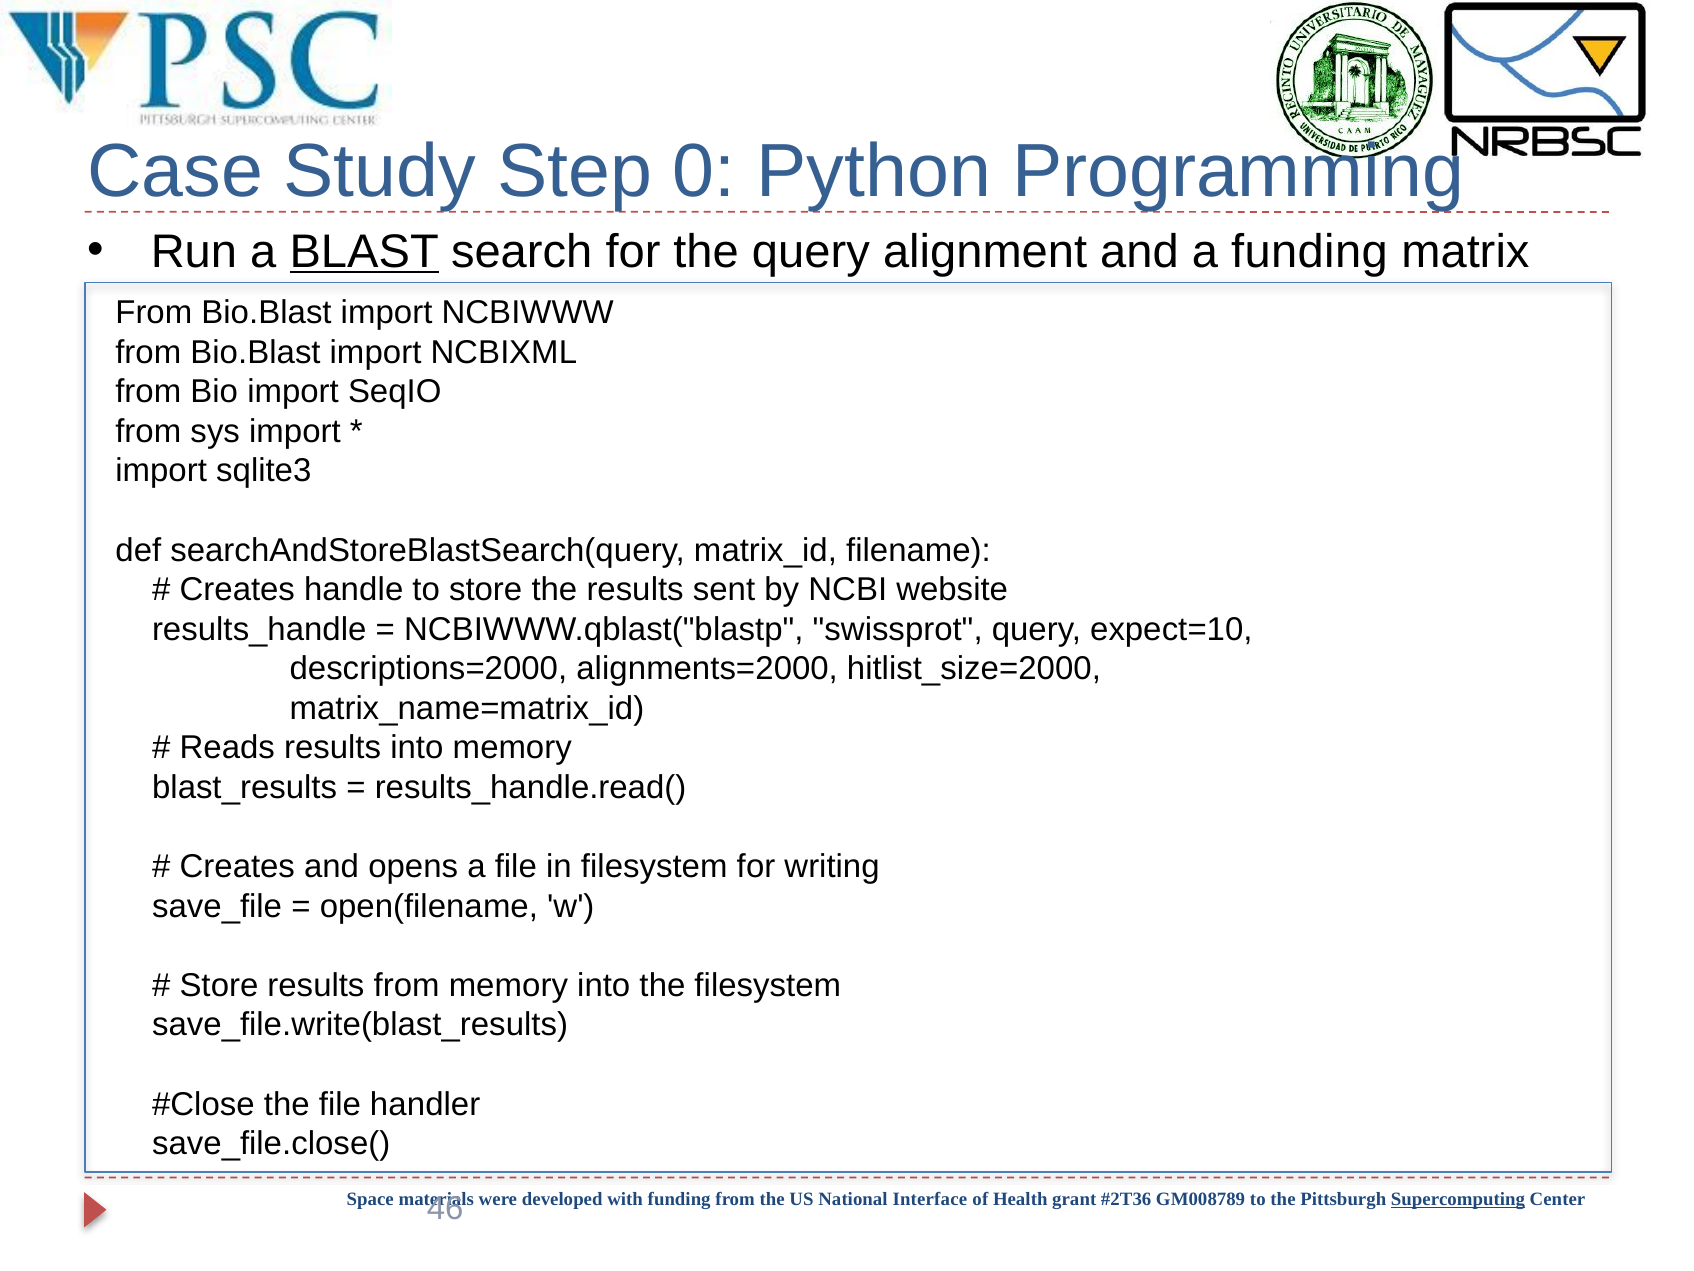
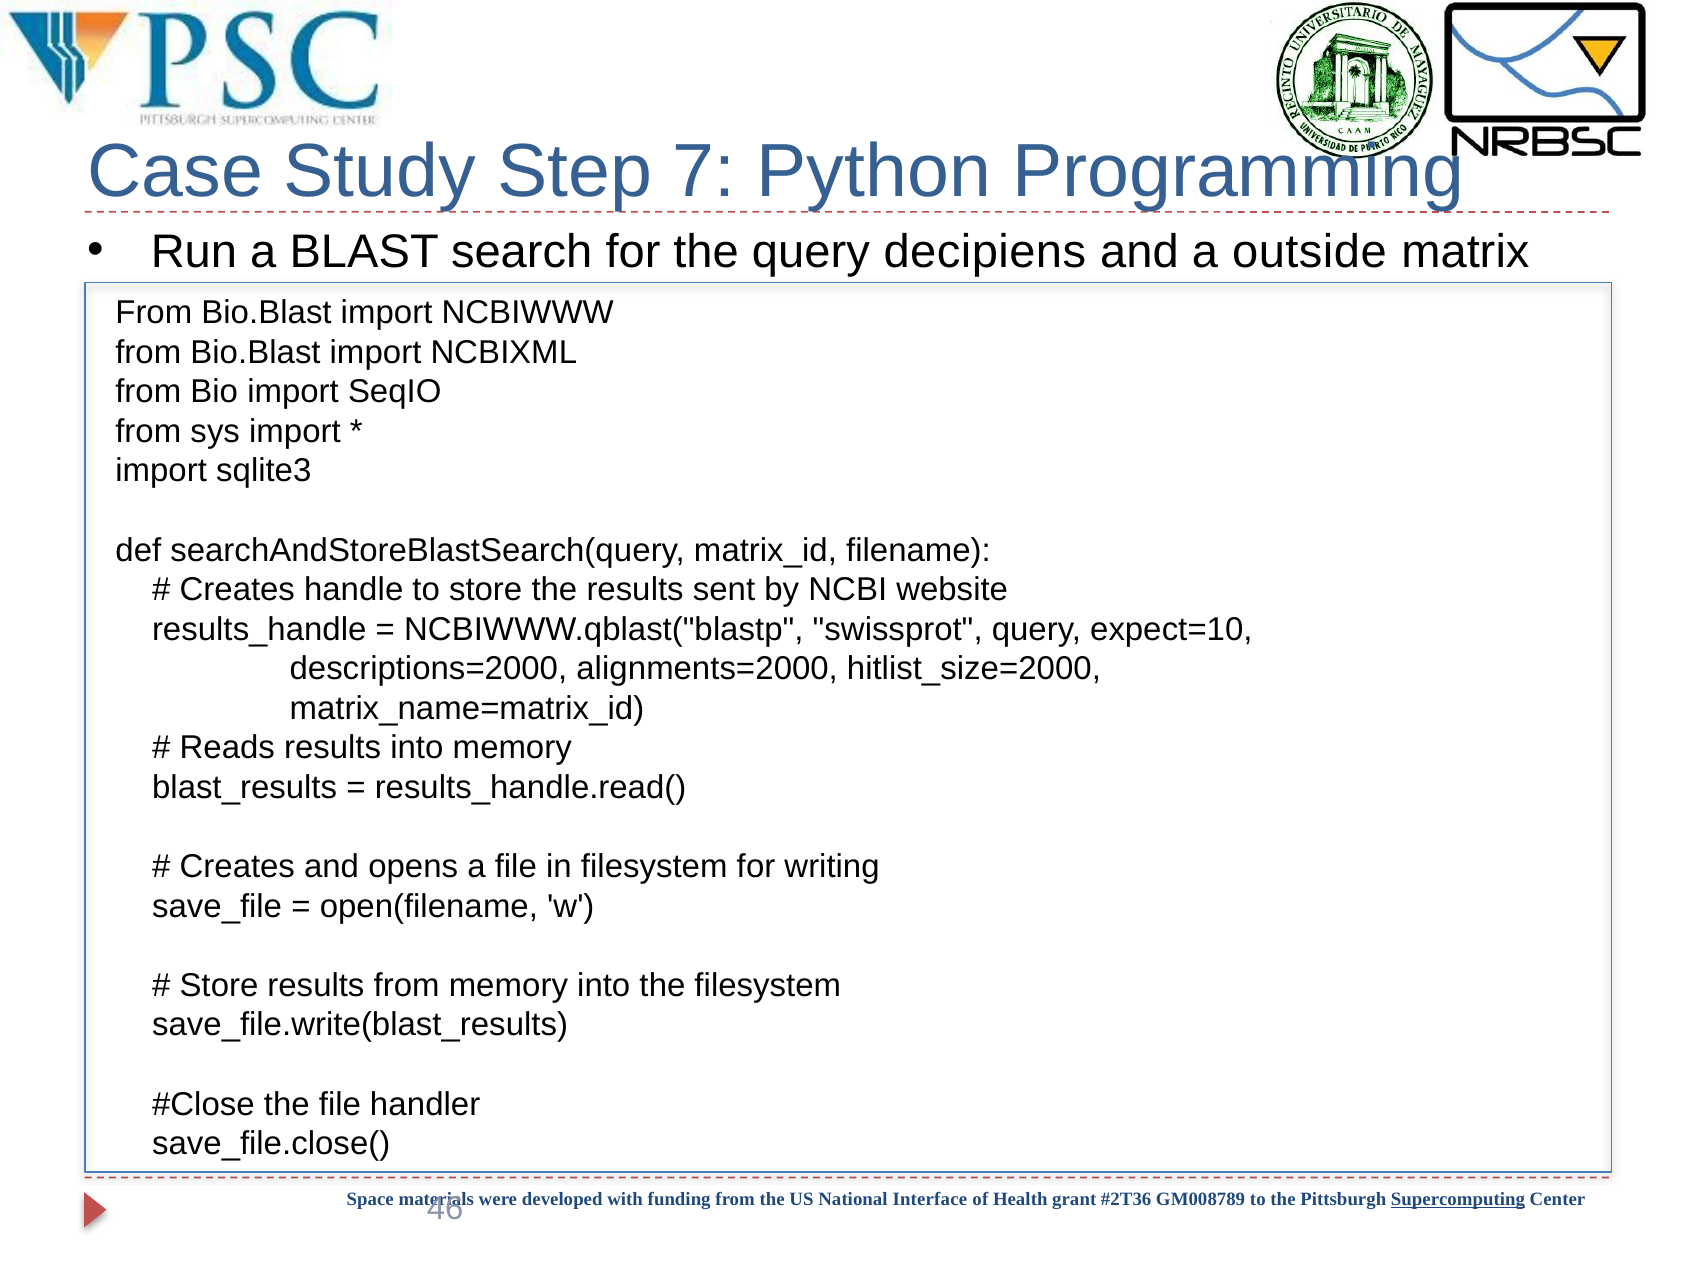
0: 0 -> 7
BLAST underline: present -> none
alignment: alignment -> decipiens
a funding: funding -> outside
